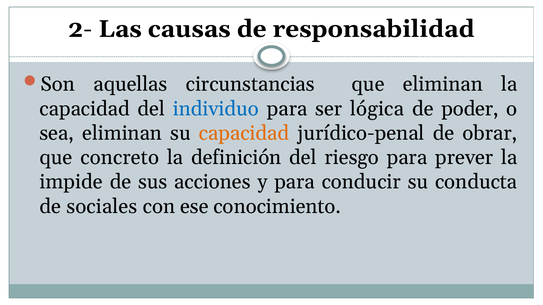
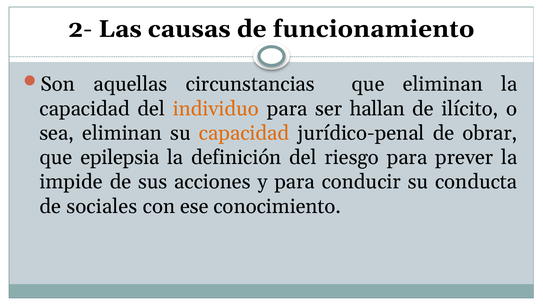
responsabilidad: responsabilidad -> funcionamiento
individuo colour: blue -> orange
lógica: lógica -> hallan
poder: poder -> ilícito
concreto: concreto -> epilepsia
